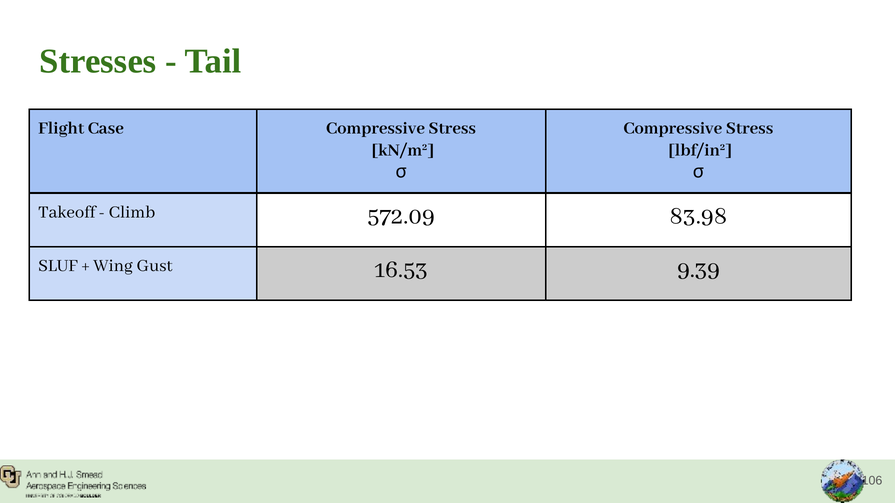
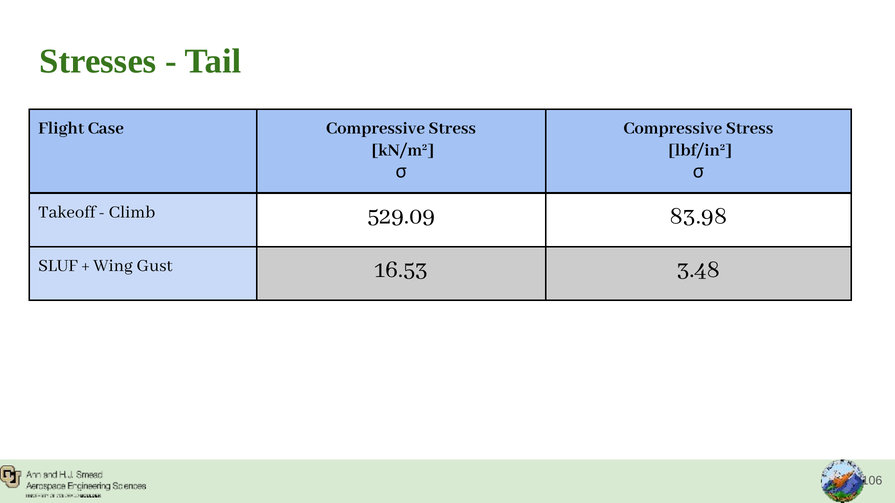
572.09: 572.09 -> 529.09
9.39: 9.39 -> 3.48
